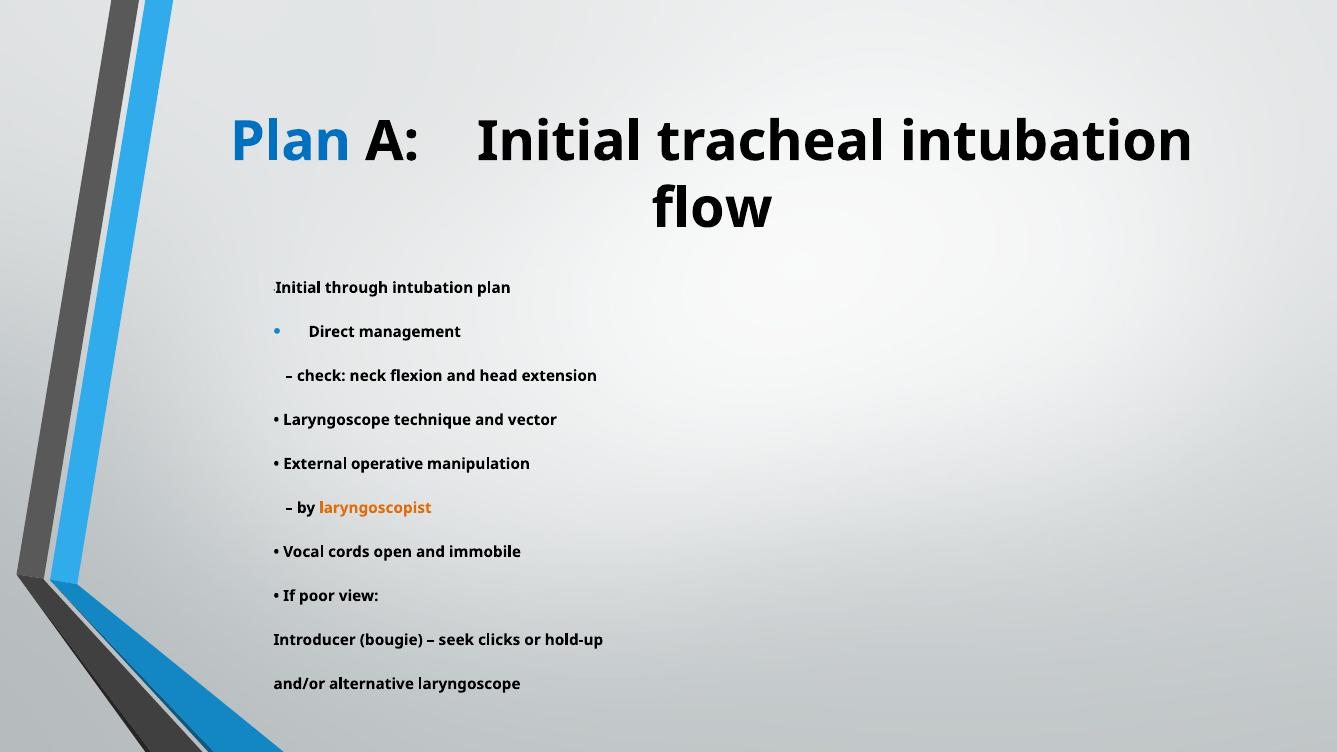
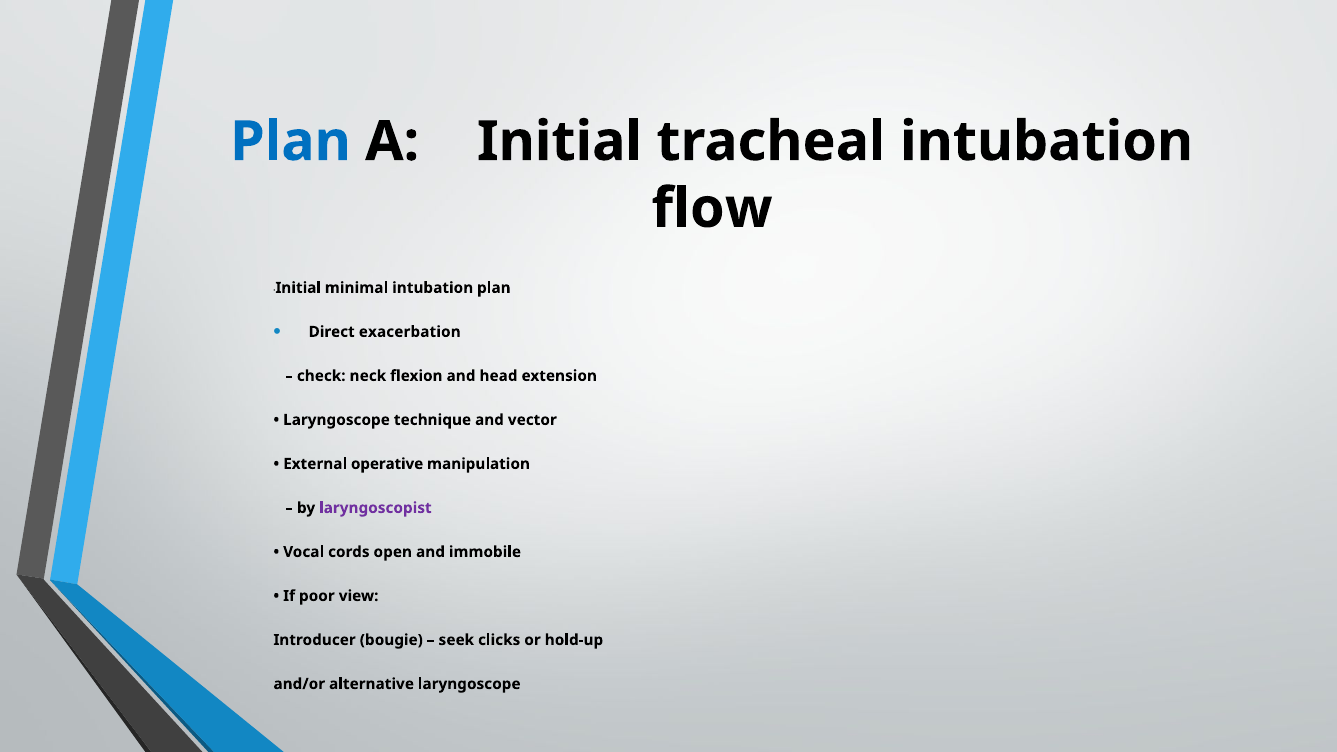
through: through -> minimal
management: management -> exacerbation
laryngoscopist colour: orange -> purple
